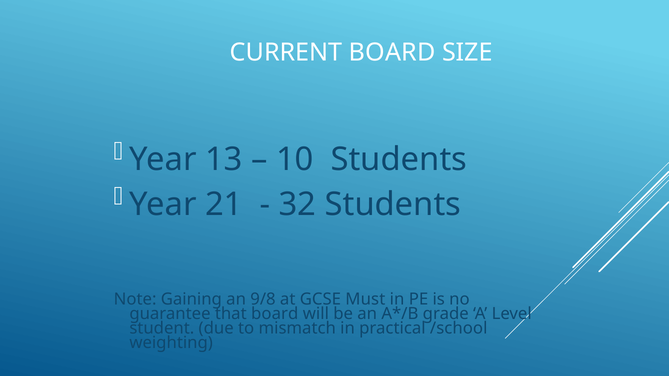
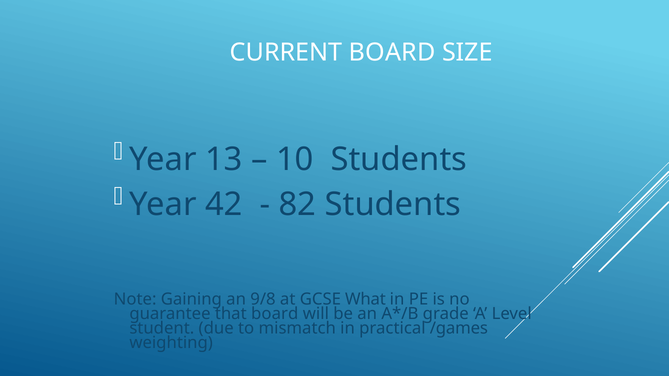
21: 21 -> 42
32: 32 -> 82
Must: Must -> What
/school: /school -> /games
